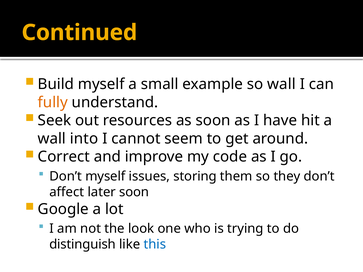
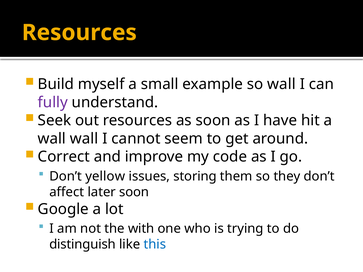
Continued at (79, 33): Continued -> Resources
fully colour: orange -> purple
wall into: into -> wall
Don’t myself: myself -> yellow
look: look -> with
